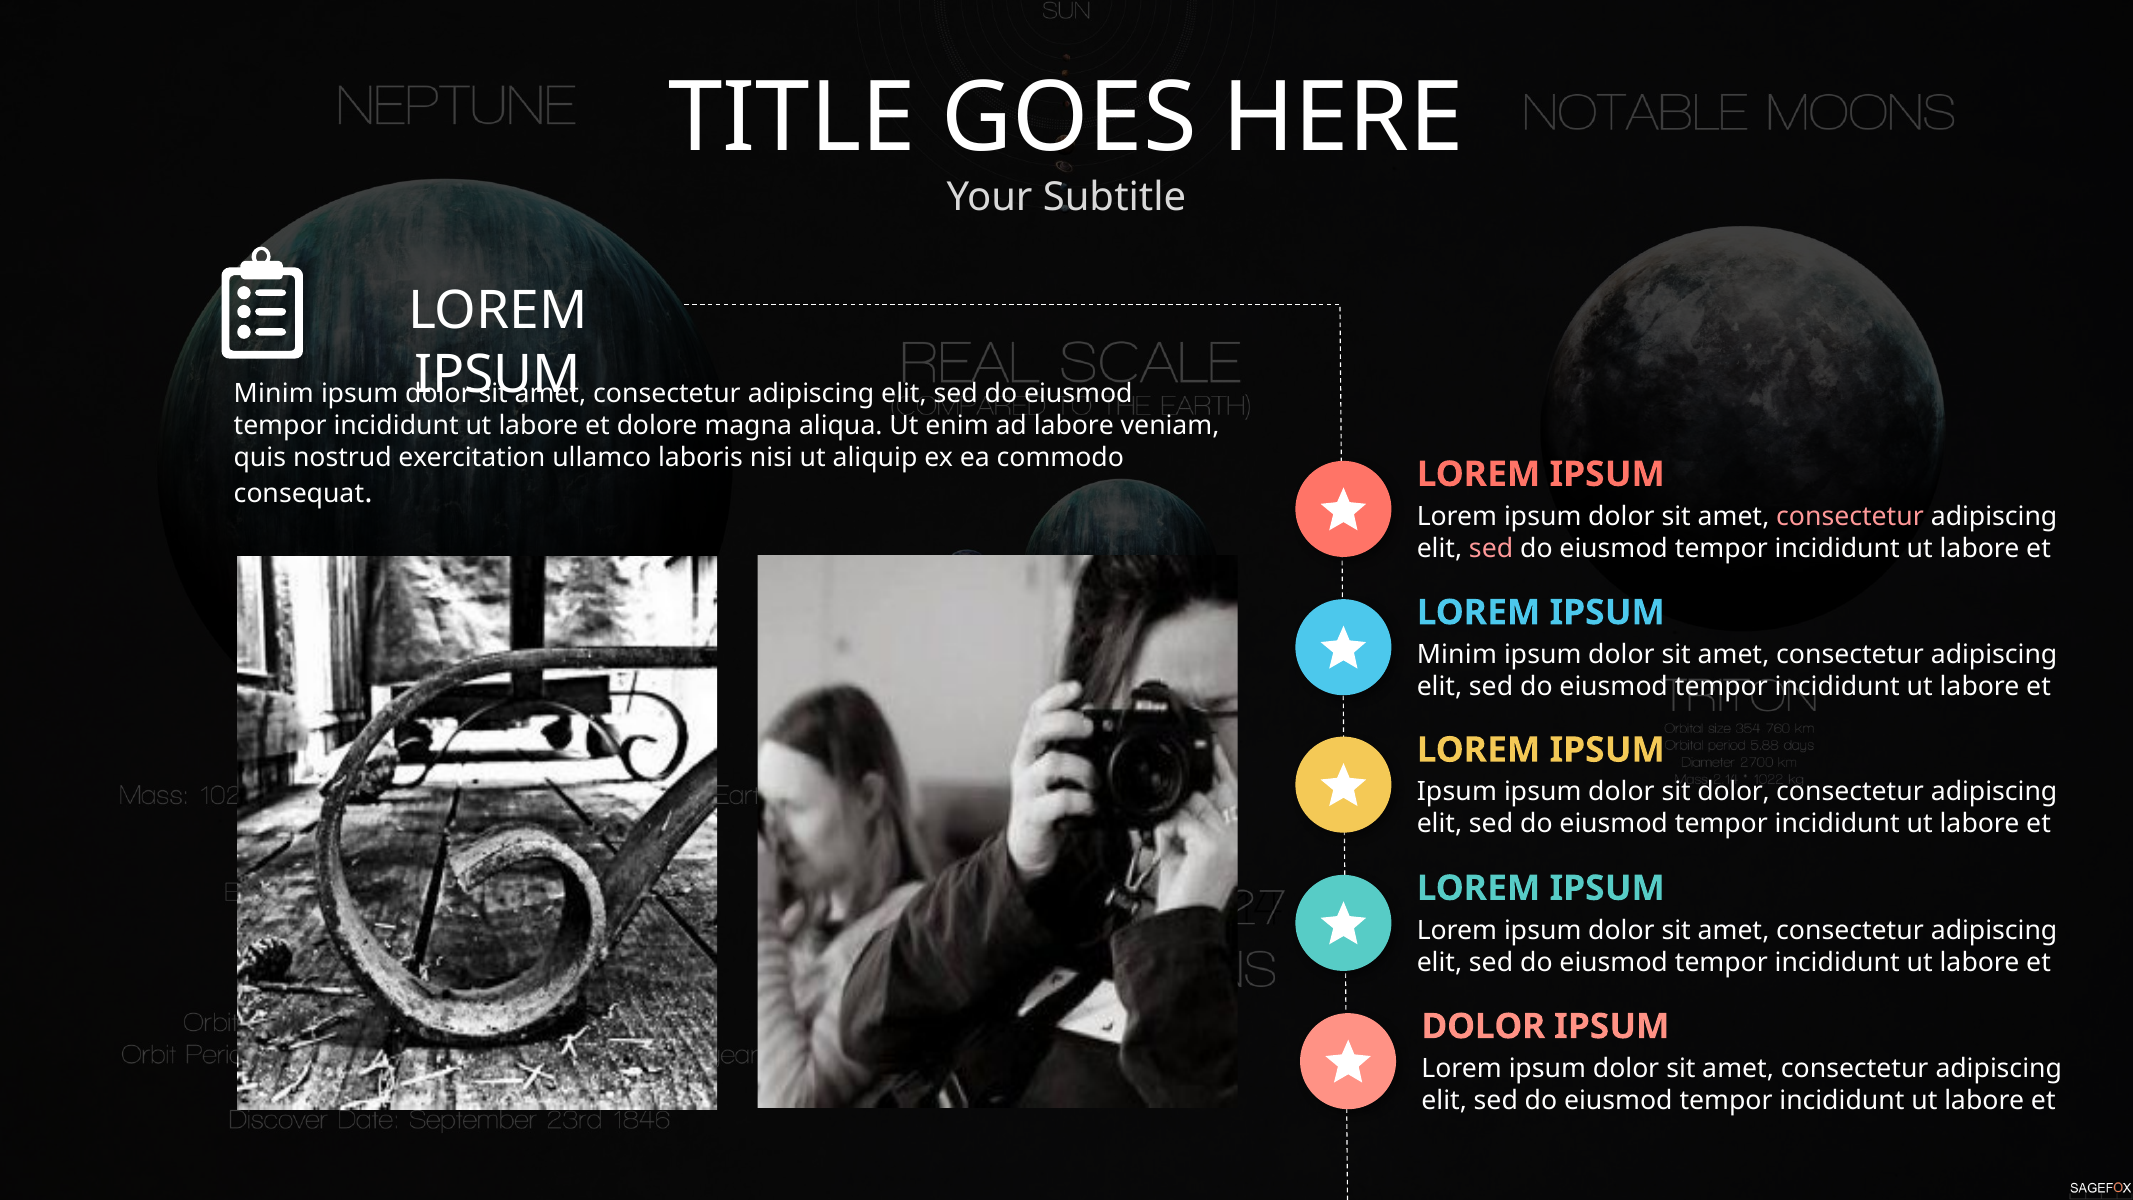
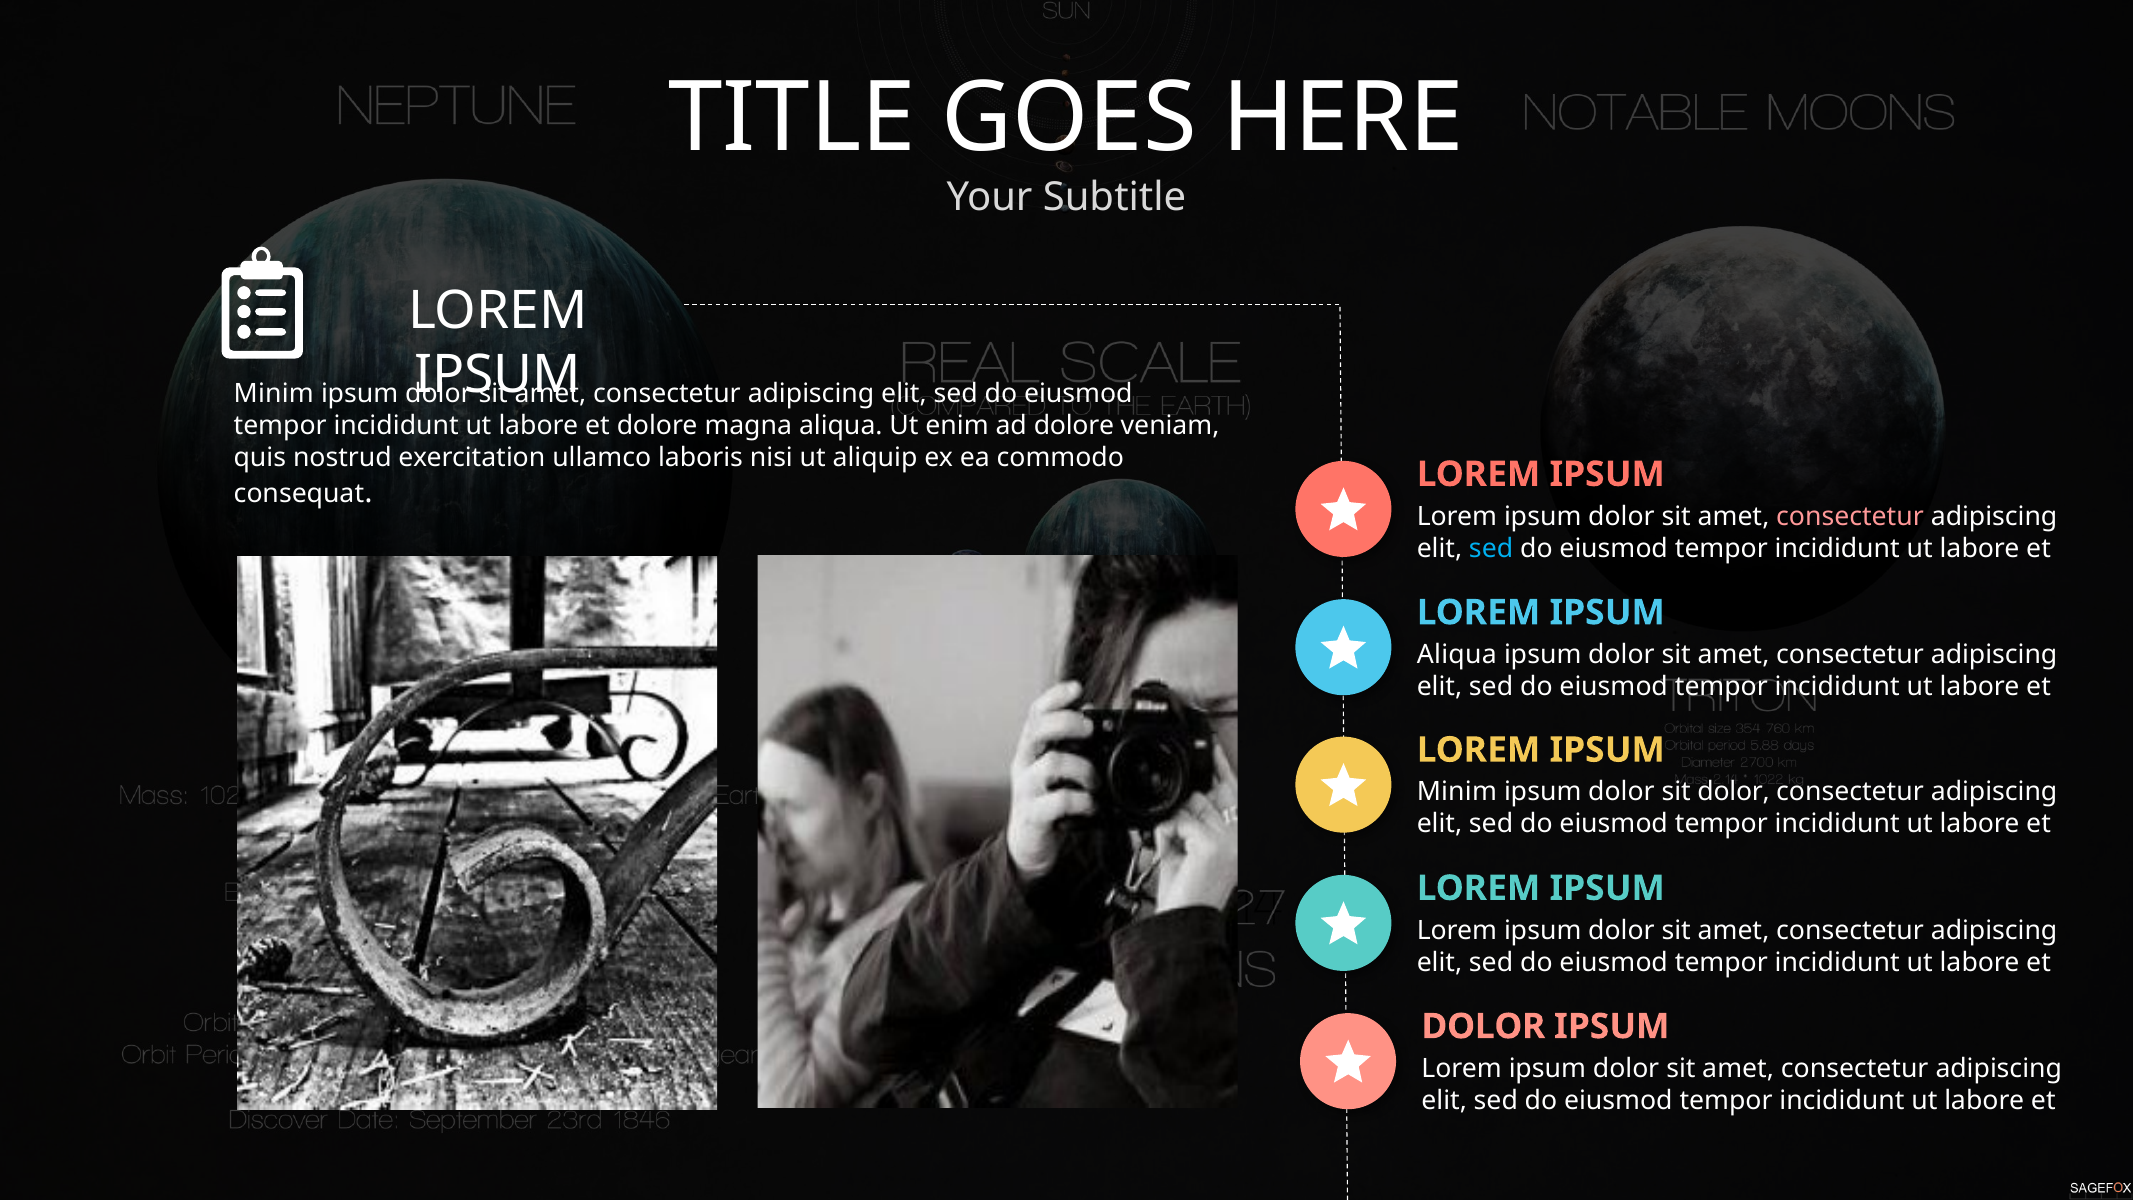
ad labore: labore -> dolore
sed at (1491, 548) colour: pink -> light blue
Minim at (1457, 654): Minim -> Aliqua
Ipsum at (1457, 792): Ipsum -> Minim
